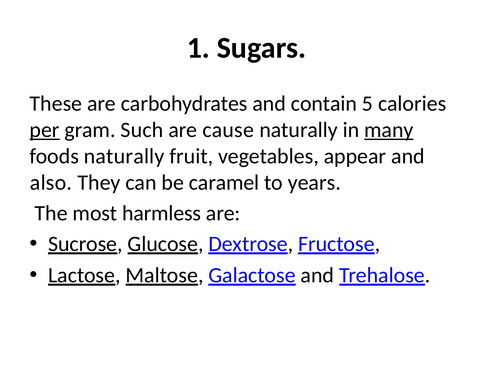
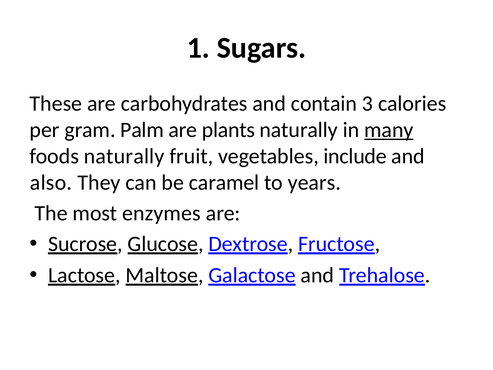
5: 5 -> 3
per underline: present -> none
Such: Such -> Palm
cause: cause -> plants
appear: appear -> include
harmless: harmless -> enzymes
